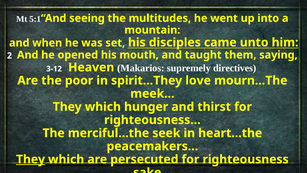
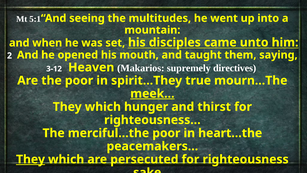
love: love -> true
meek… underline: none -> present
merciful…the seek: seek -> poor
